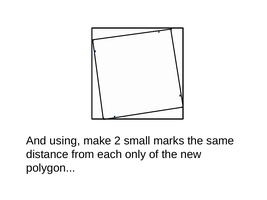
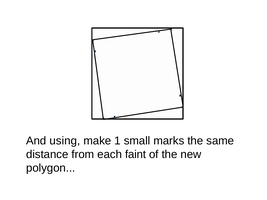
2: 2 -> 1
only: only -> faint
